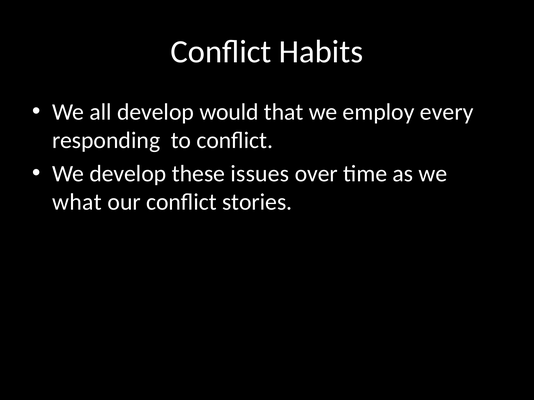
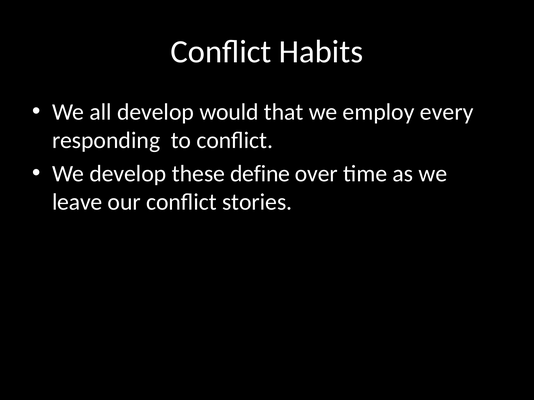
issues: issues -> define
what: what -> leave
